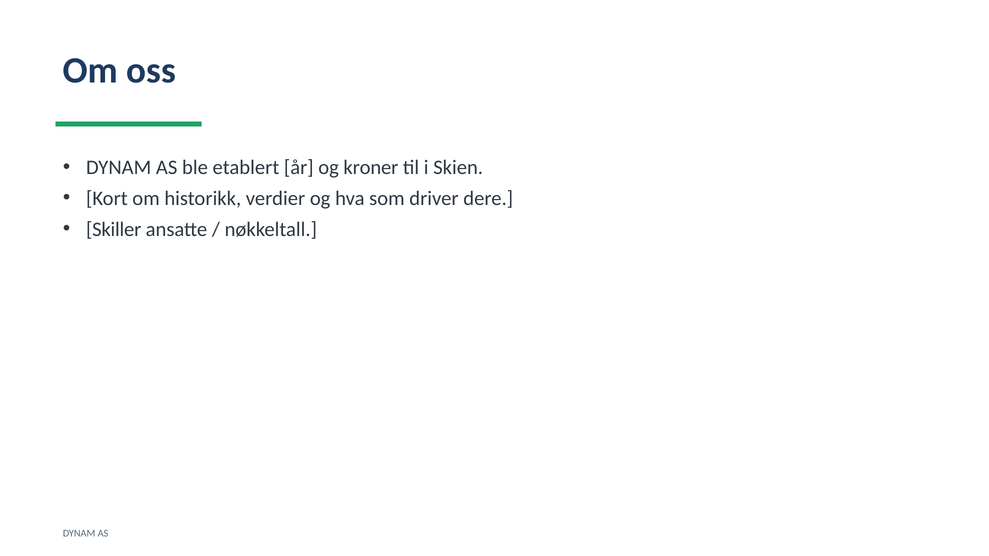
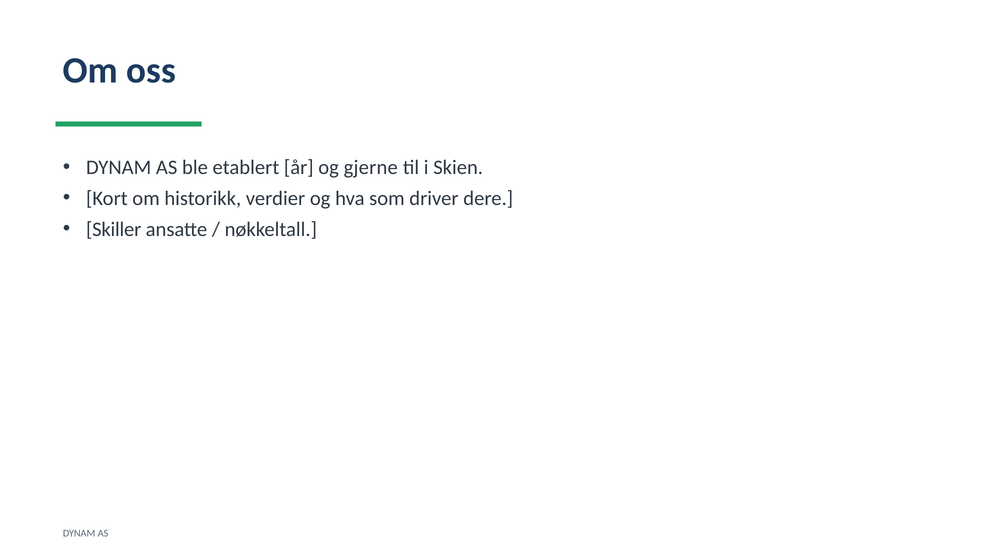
kroner: kroner -> gjerne
